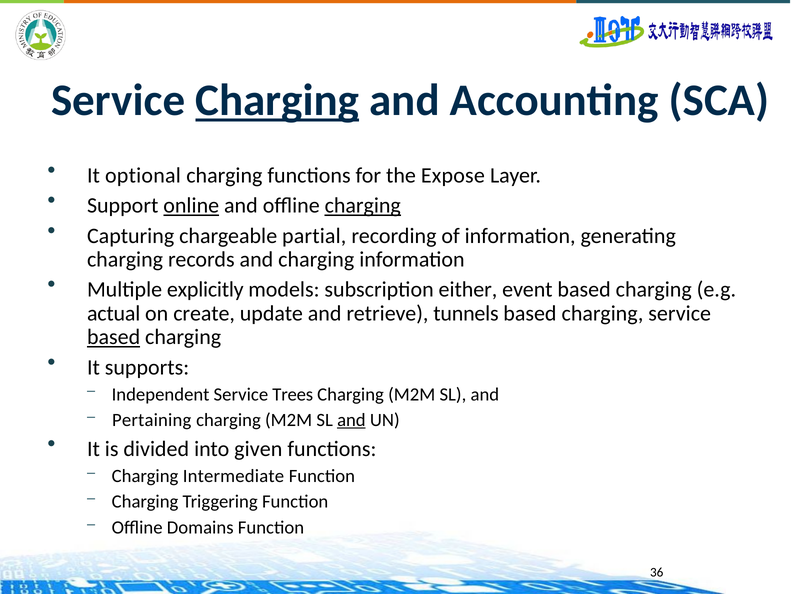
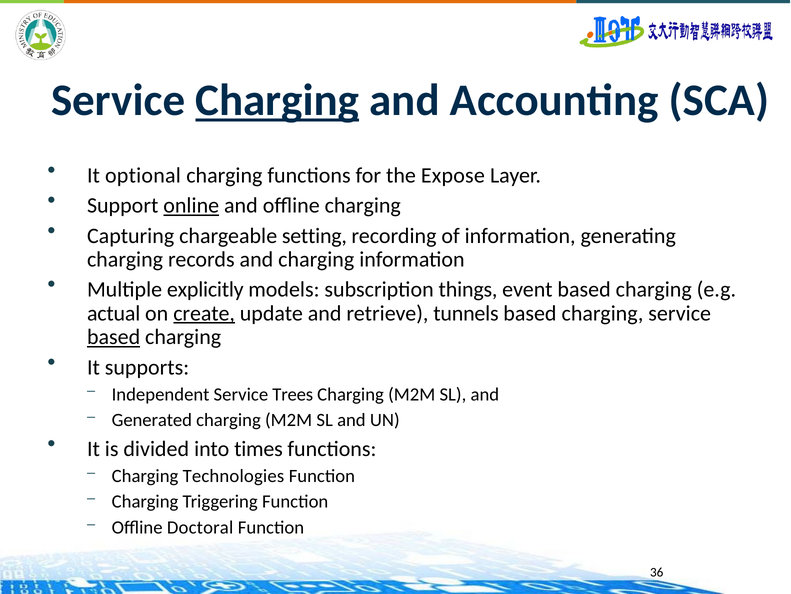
charging at (363, 205) underline: present -> none
partial: partial -> setting
either: either -> things
create underline: none -> present
Pertaining: Pertaining -> Generated
and at (351, 420) underline: present -> none
given: given -> times
Intermediate: Intermediate -> Technologies
Domains: Domains -> Doctoral
